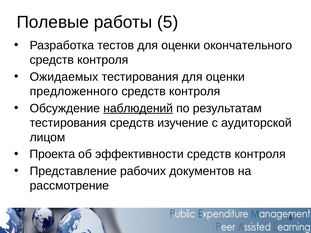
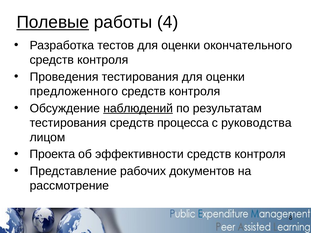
Полевые underline: none -> present
5: 5 -> 4
Ожидаемых: Ожидаемых -> Проведения
изучение: изучение -> процесса
аудиторской: аудиторской -> руководства
